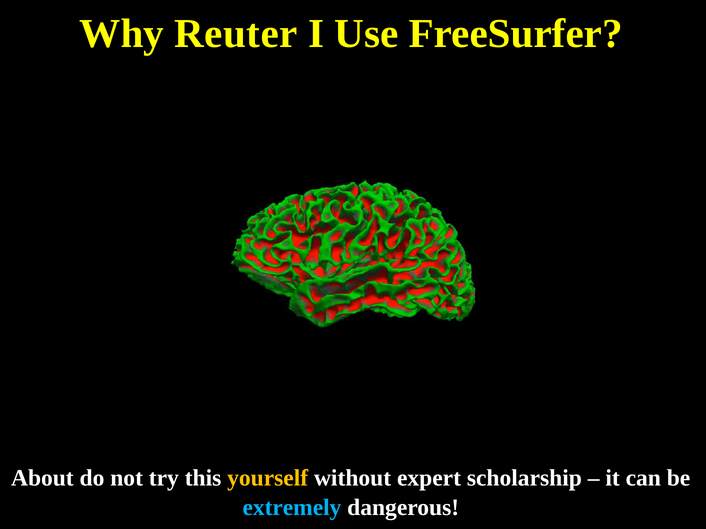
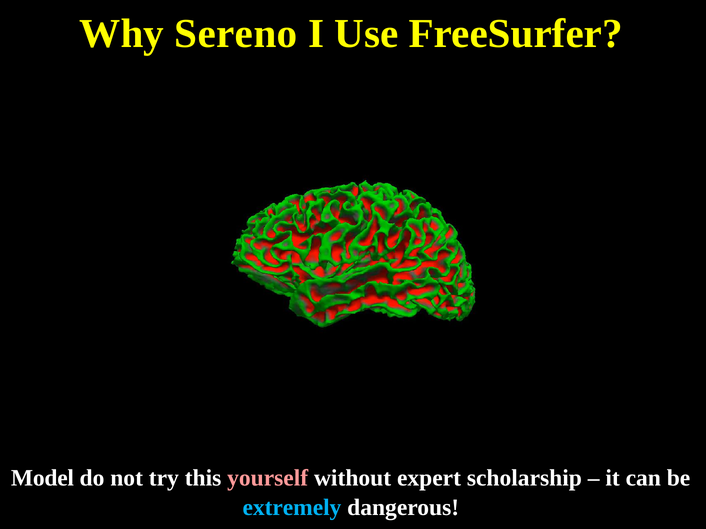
Reuter: Reuter -> Sereno
About: About -> Model
yourself colour: yellow -> pink
